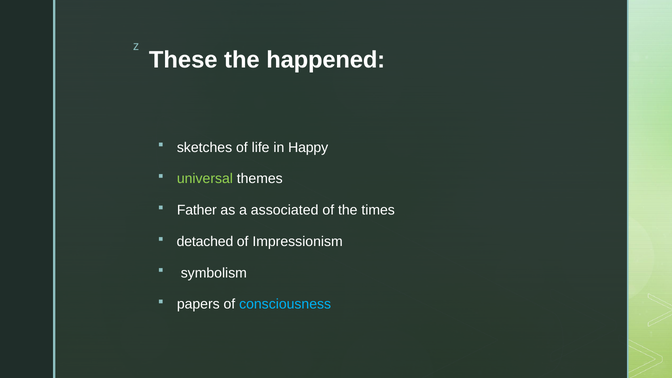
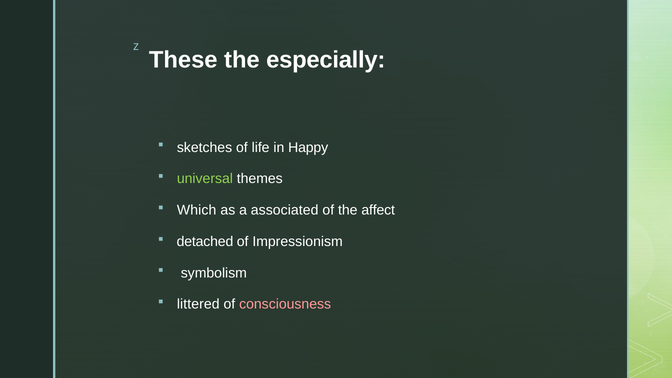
happened: happened -> especially
Father: Father -> Which
times: times -> affect
papers: papers -> littered
consciousness colour: light blue -> pink
